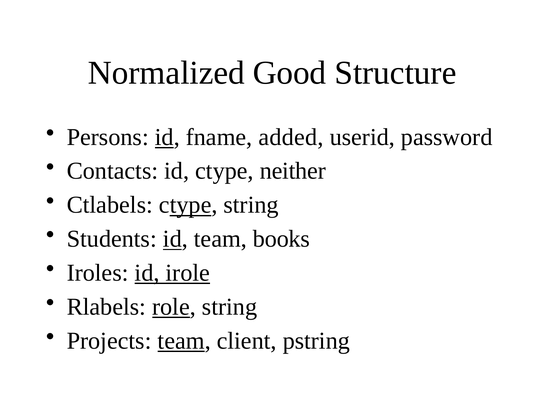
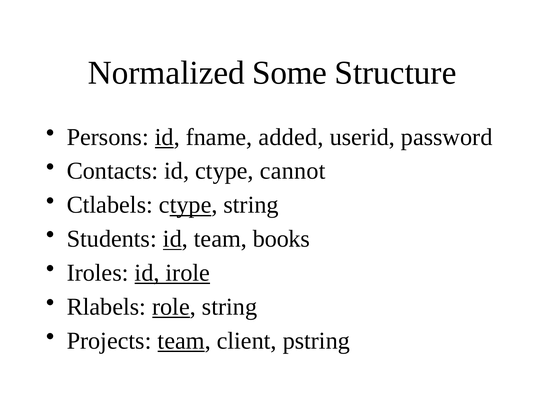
Good: Good -> Some
neither: neither -> cannot
